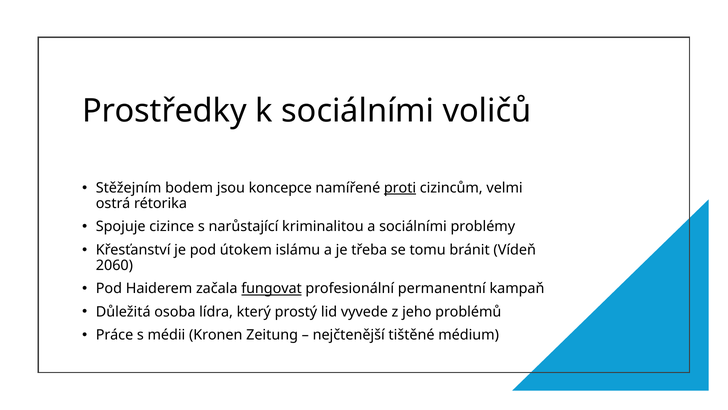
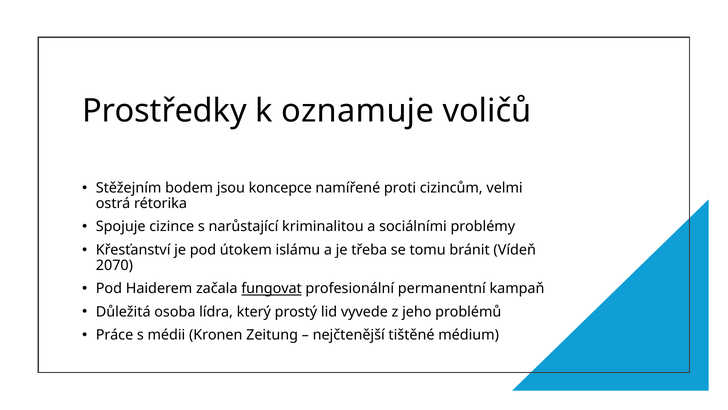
k sociálními: sociálními -> oznamuje
proti underline: present -> none
2060: 2060 -> 2070
